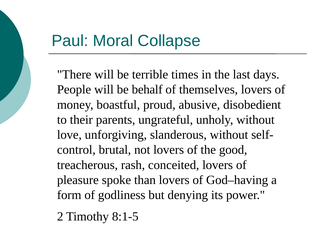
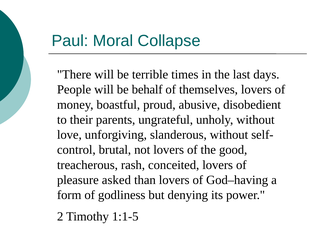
spoke: spoke -> asked
8:1-5: 8:1-5 -> 1:1-5
